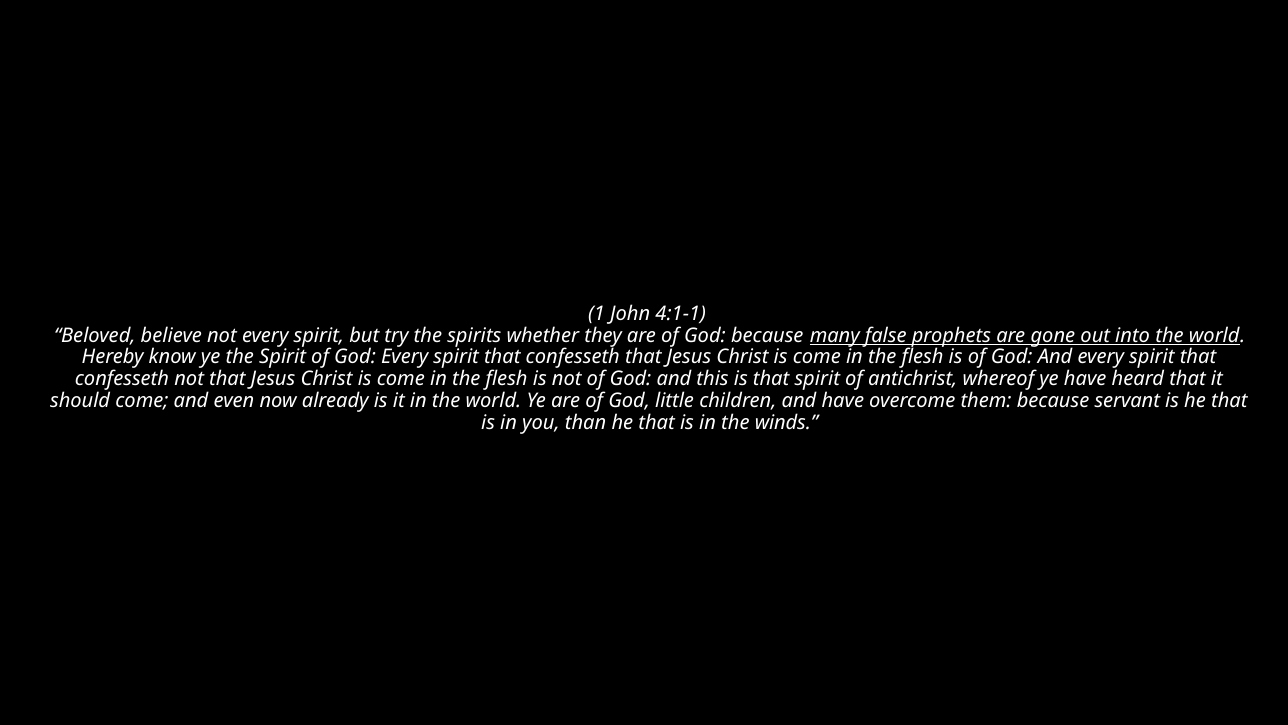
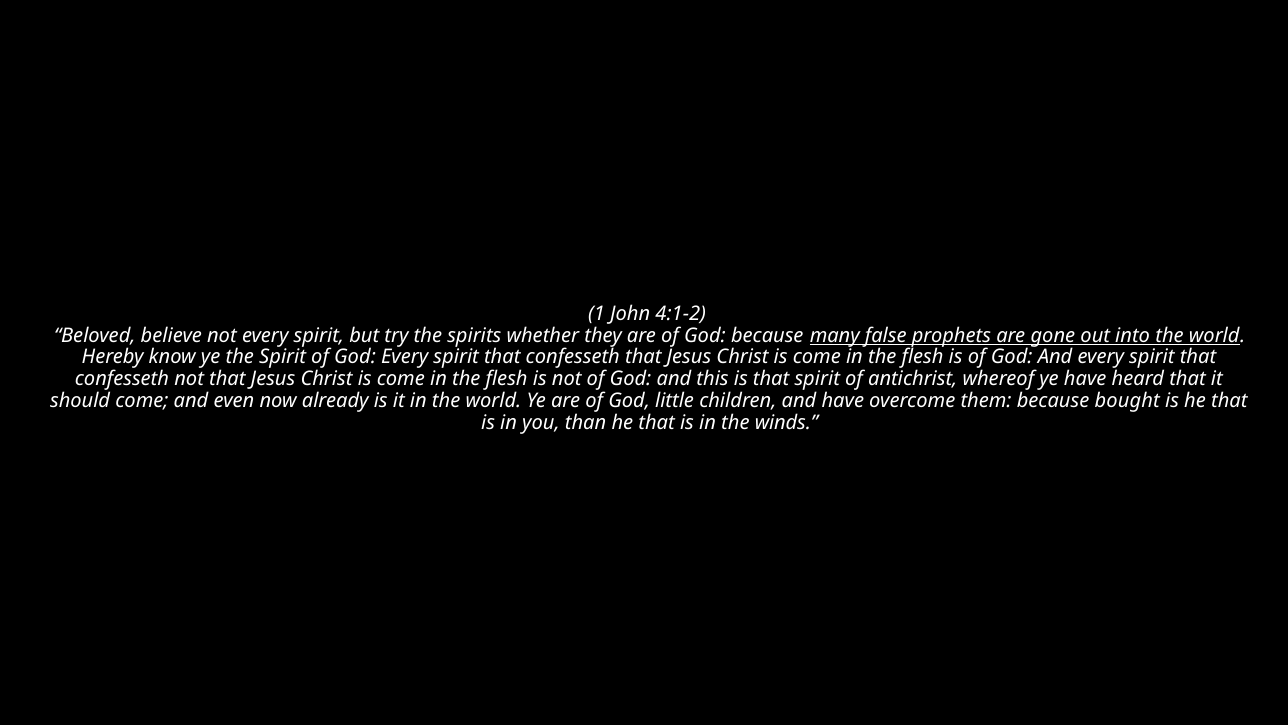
4:1-1: 4:1-1 -> 4:1-2
servant: servant -> bought
